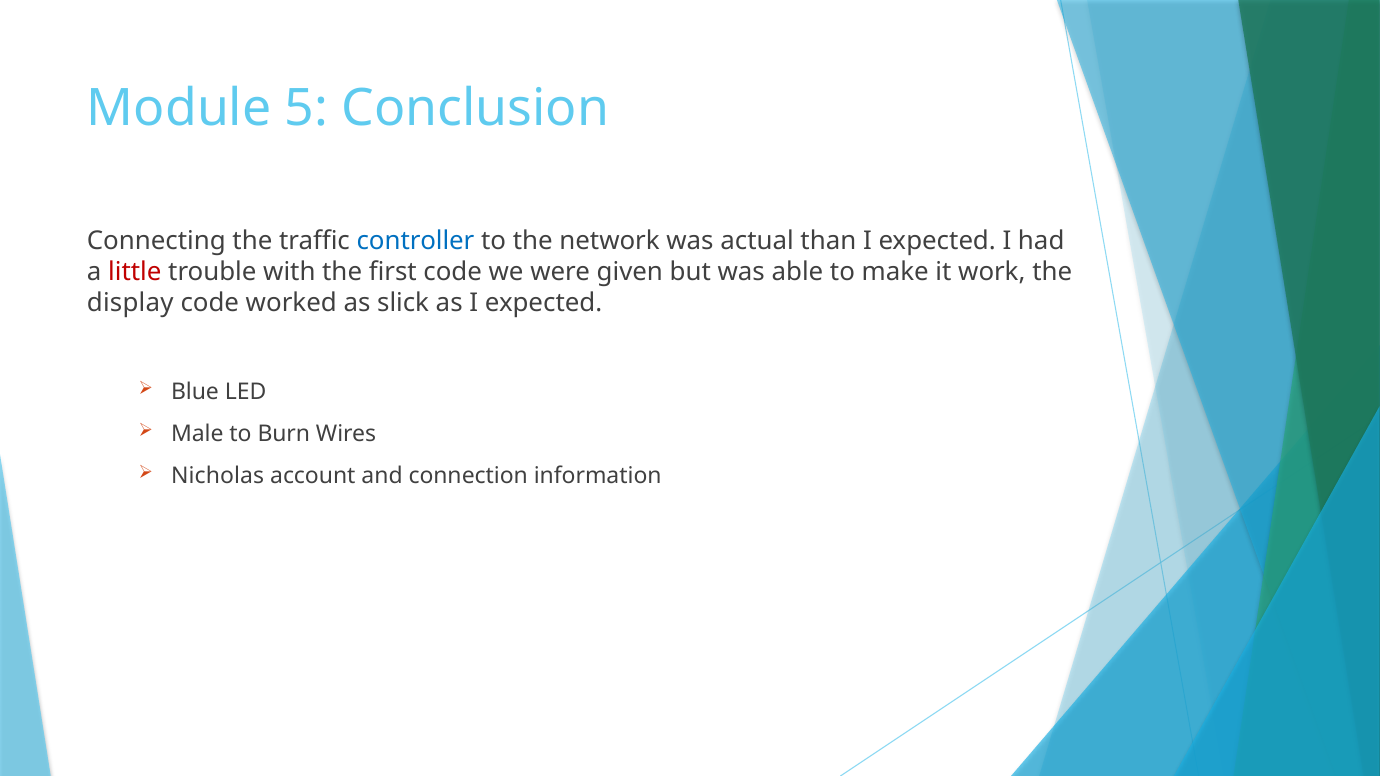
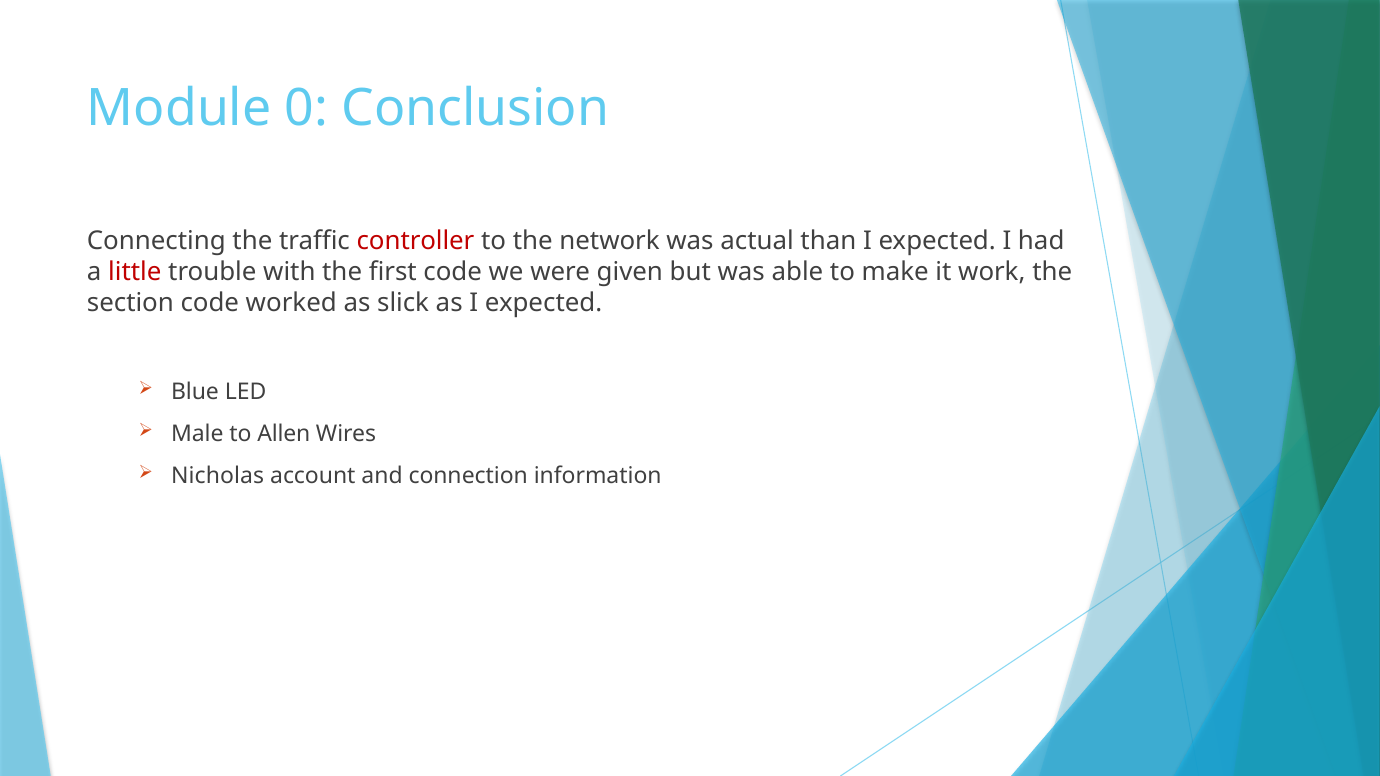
5: 5 -> 0
controller colour: blue -> red
display: display -> section
Burn: Burn -> Allen
